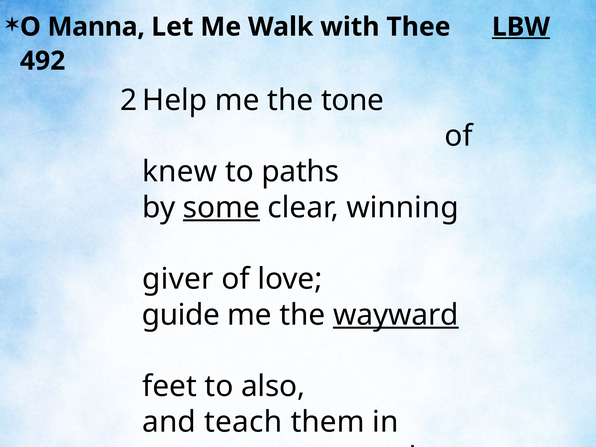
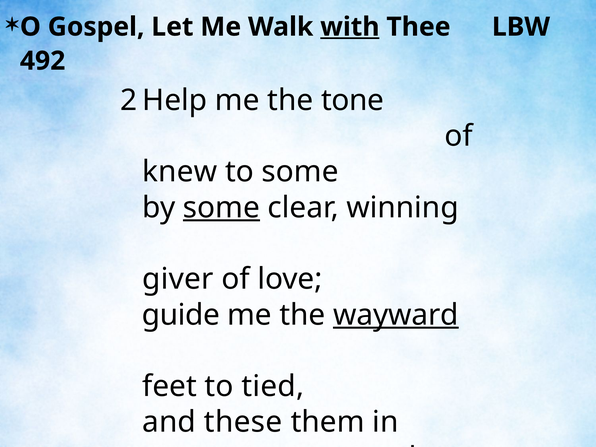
Manna: Manna -> Gospel
with underline: none -> present
LBW underline: present -> none
to paths: paths -> some
also: also -> tied
teach: teach -> these
